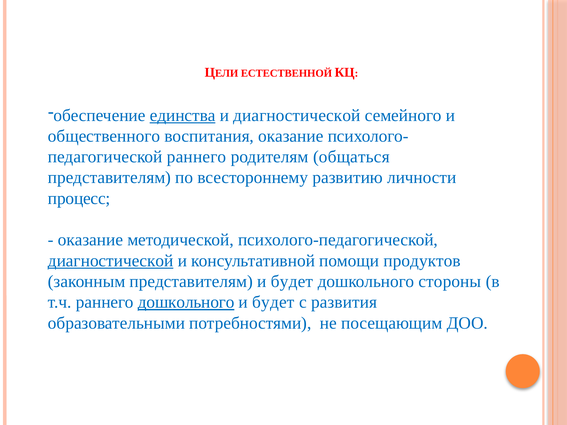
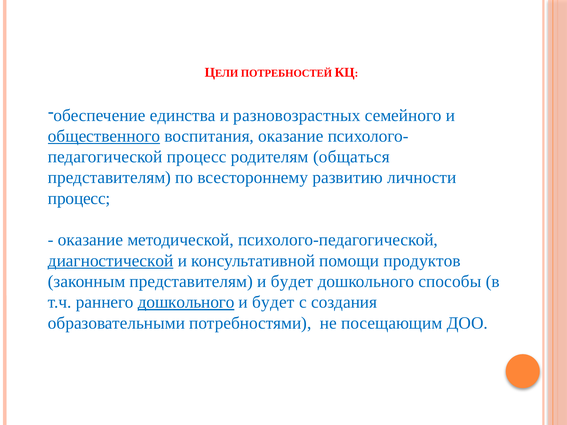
ЕСТЕСТВЕННОЙ: ЕСТЕСТВЕННОЙ -> ПОТРЕБНОСТЕЙ
единства underline: present -> none
и диагностической: диагностической -> разновозрастных
общественного underline: none -> present
раннего at (197, 157): раннего -> процесс
стороны: стороны -> способы
развития: развития -> создания
